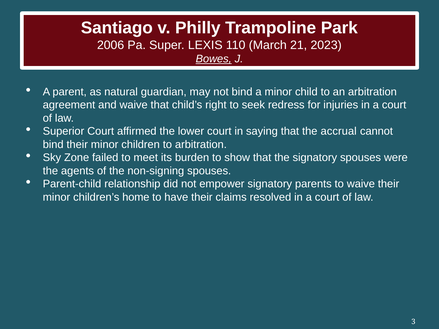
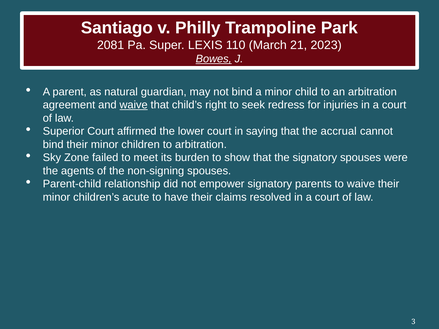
2006: 2006 -> 2081
waive at (134, 105) underline: none -> present
home: home -> acute
